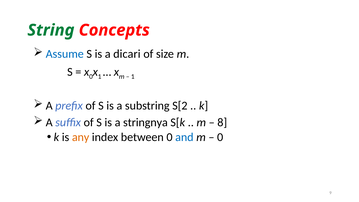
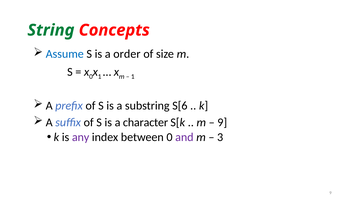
dicari: dicari -> order
S[2: S[2 -> S[6
stringnya: stringnya -> character
8 at (222, 122): 8 -> 9
any colour: orange -> purple
and colour: blue -> purple
0 at (220, 137): 0 -> 3
